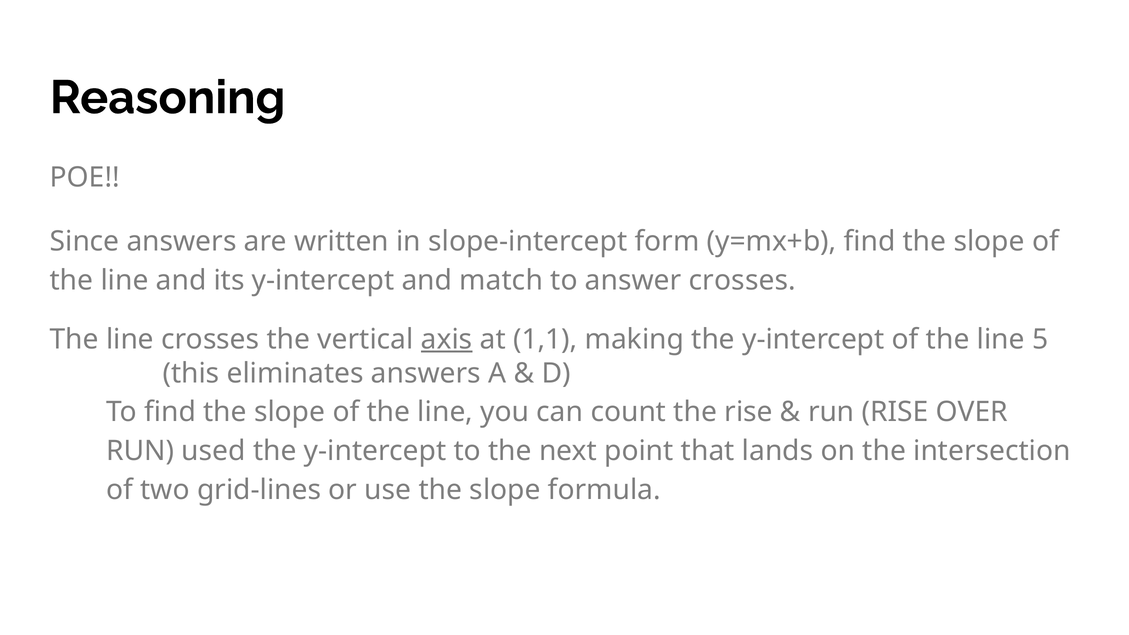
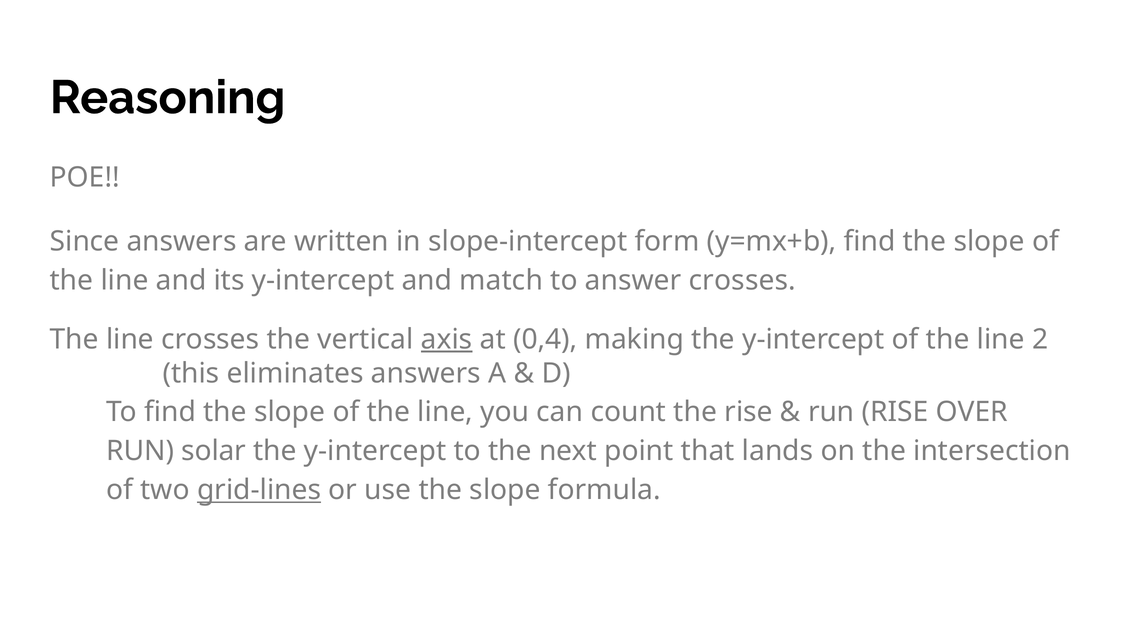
1,1: 1,1 -> 0,4
5: 5 -> 2
used: used -> solar
grid-lines underline: none -> present
